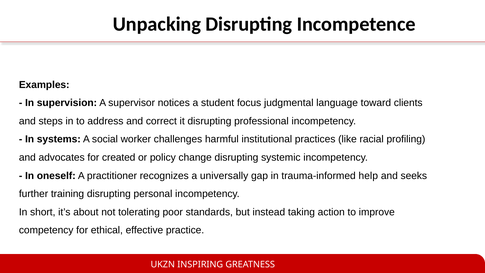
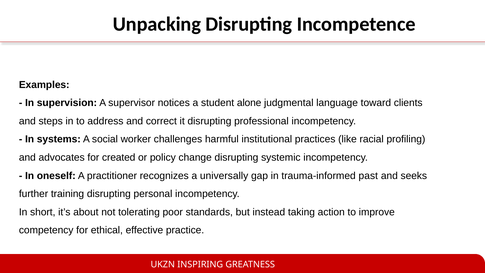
focus: focus -> alone
help: help -> past
